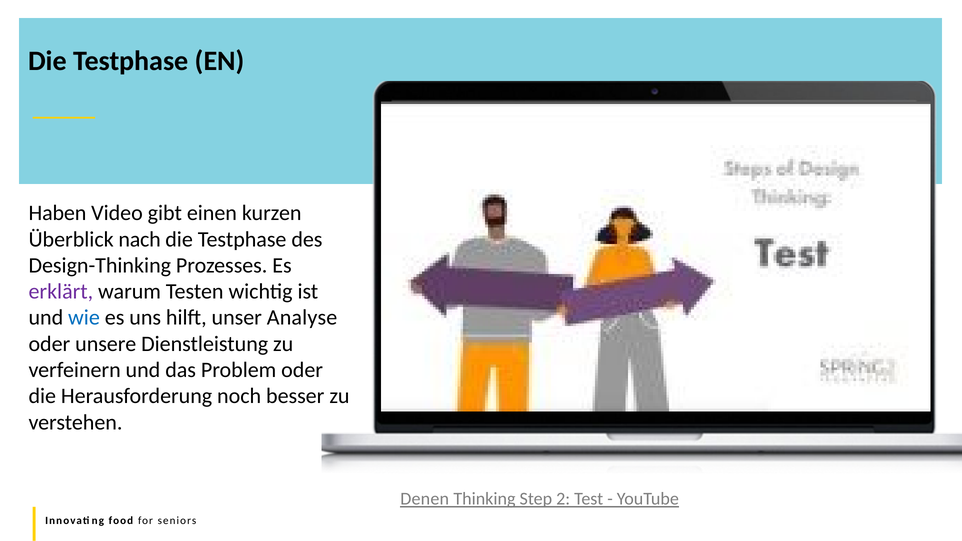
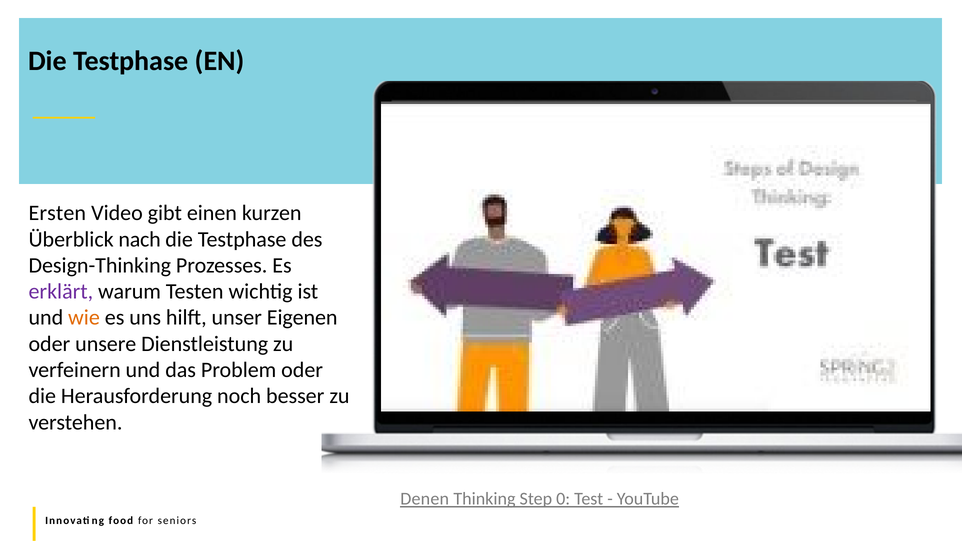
Haben: Haben -> Ersten
wie colour: blue -> orange
Analyse: Analyse -> Eigenen
2: 2 -> 0
